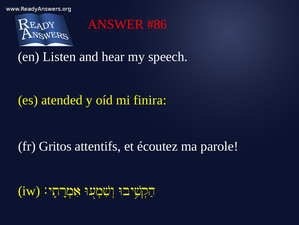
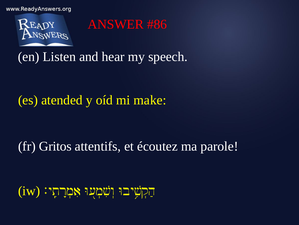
finira: finira -> make
